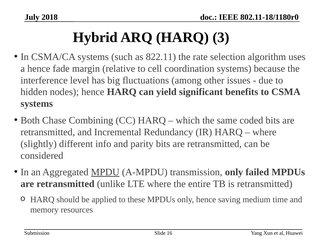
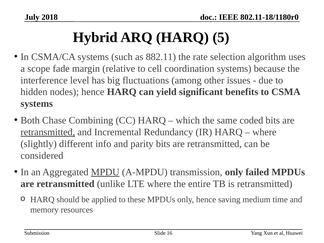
3: 3 -> 5
822.11: 822.11 -> 882.11
a hence: hence -> scope
retransmitted at (48, 132) underline: none -> present
